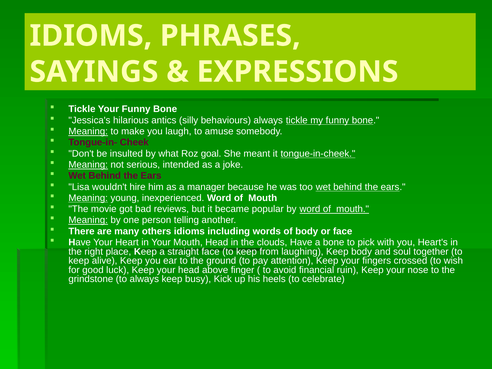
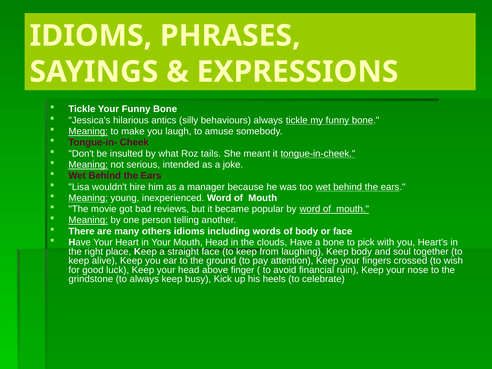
goal: goal -> tails
